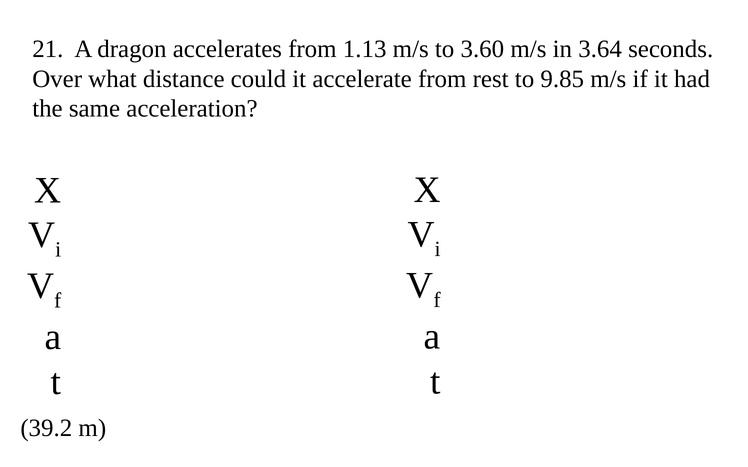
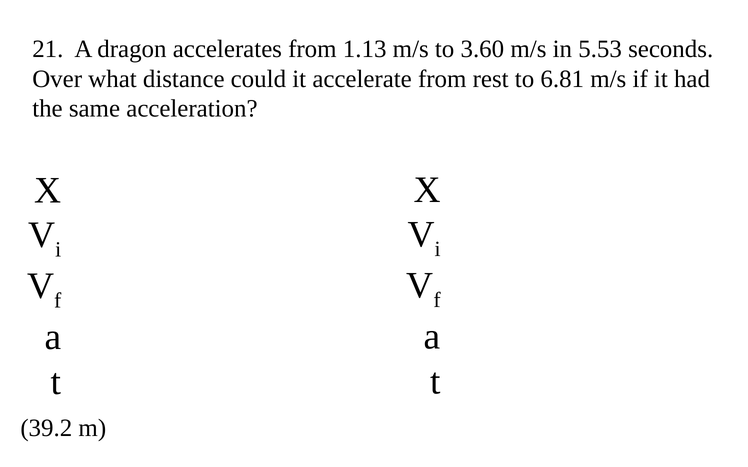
3.64: 3.64 -> 5.53
9.85: 9.85 -> 6.81
